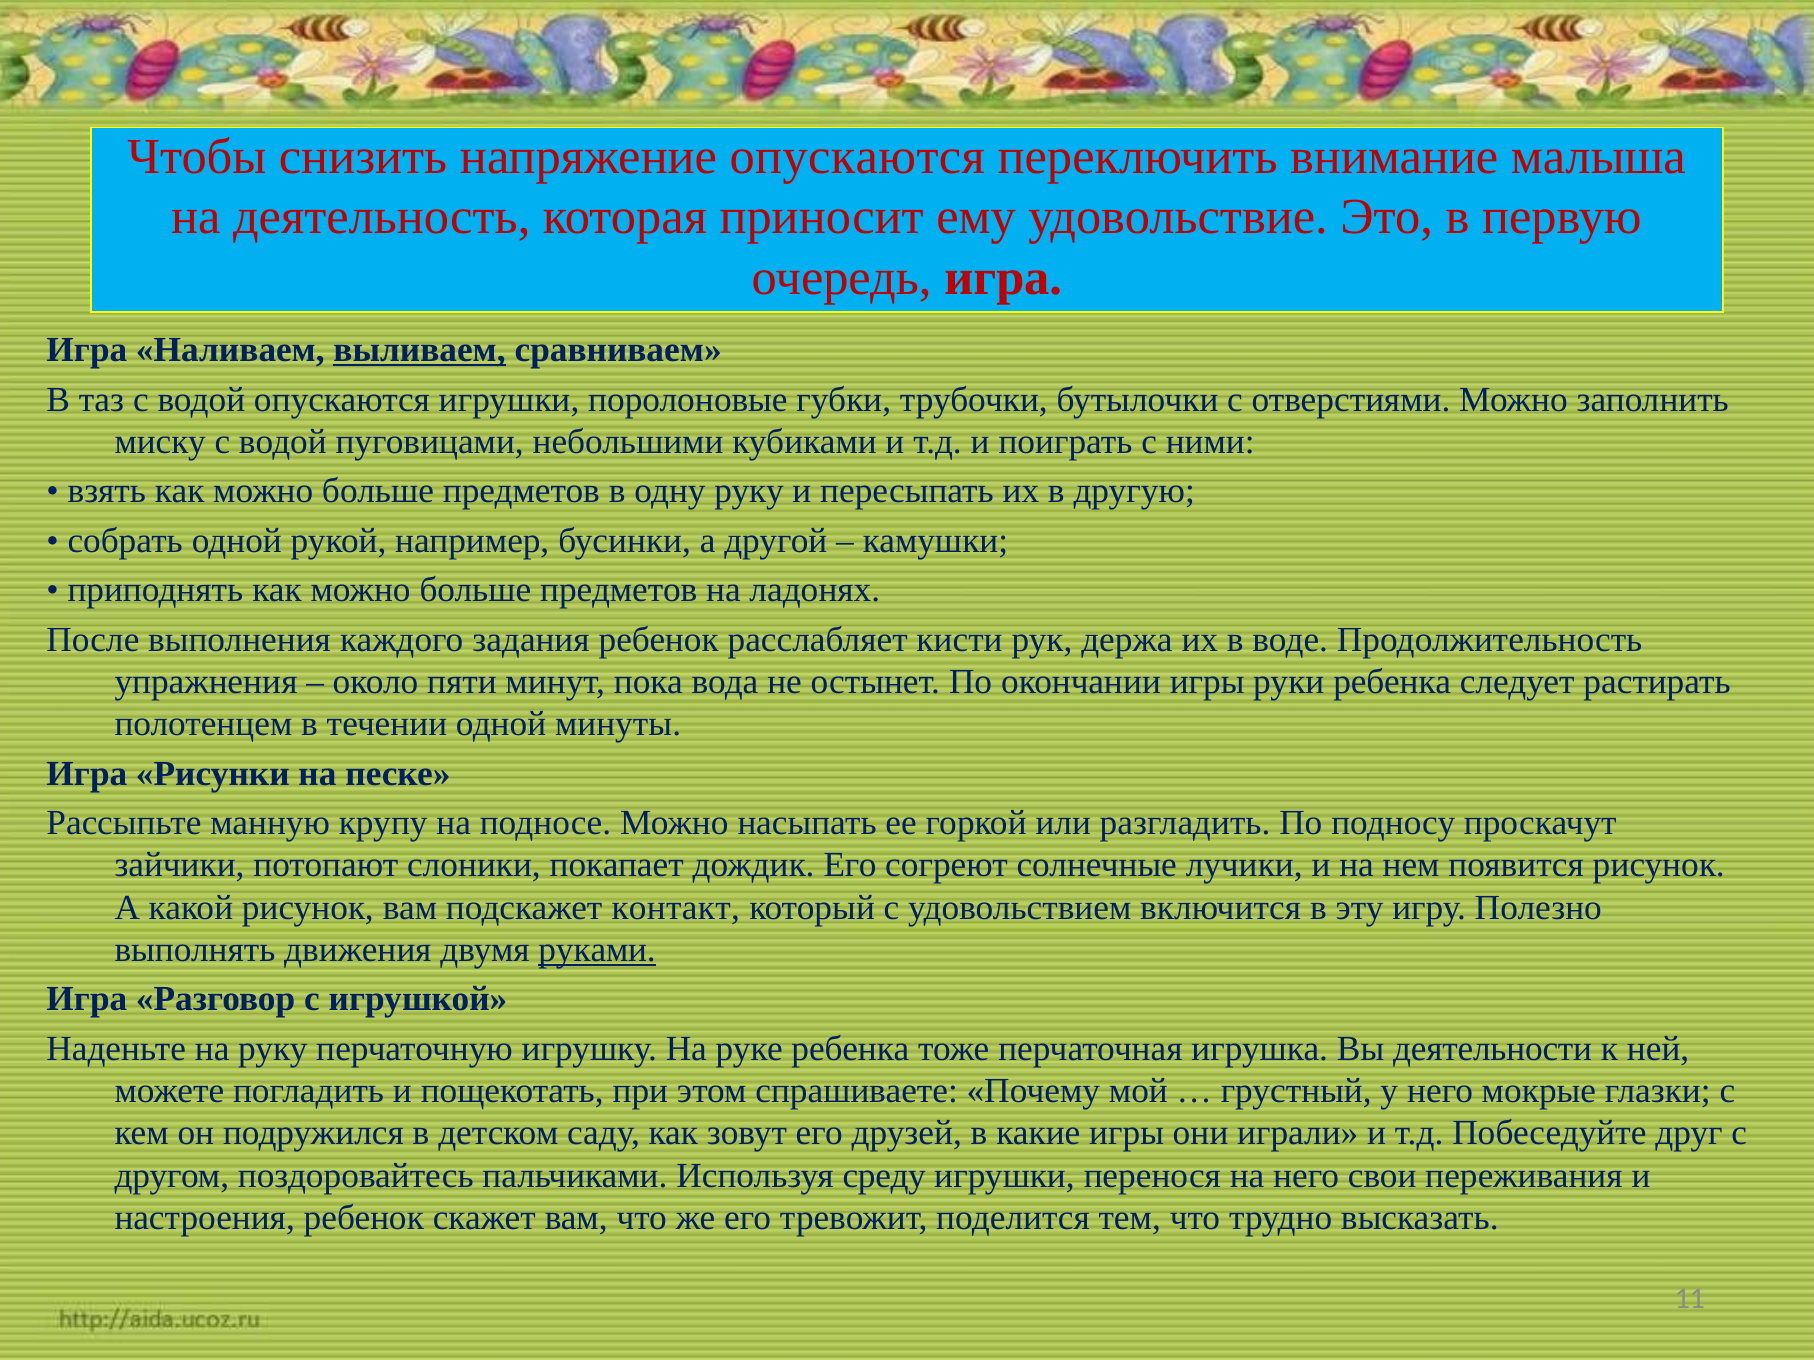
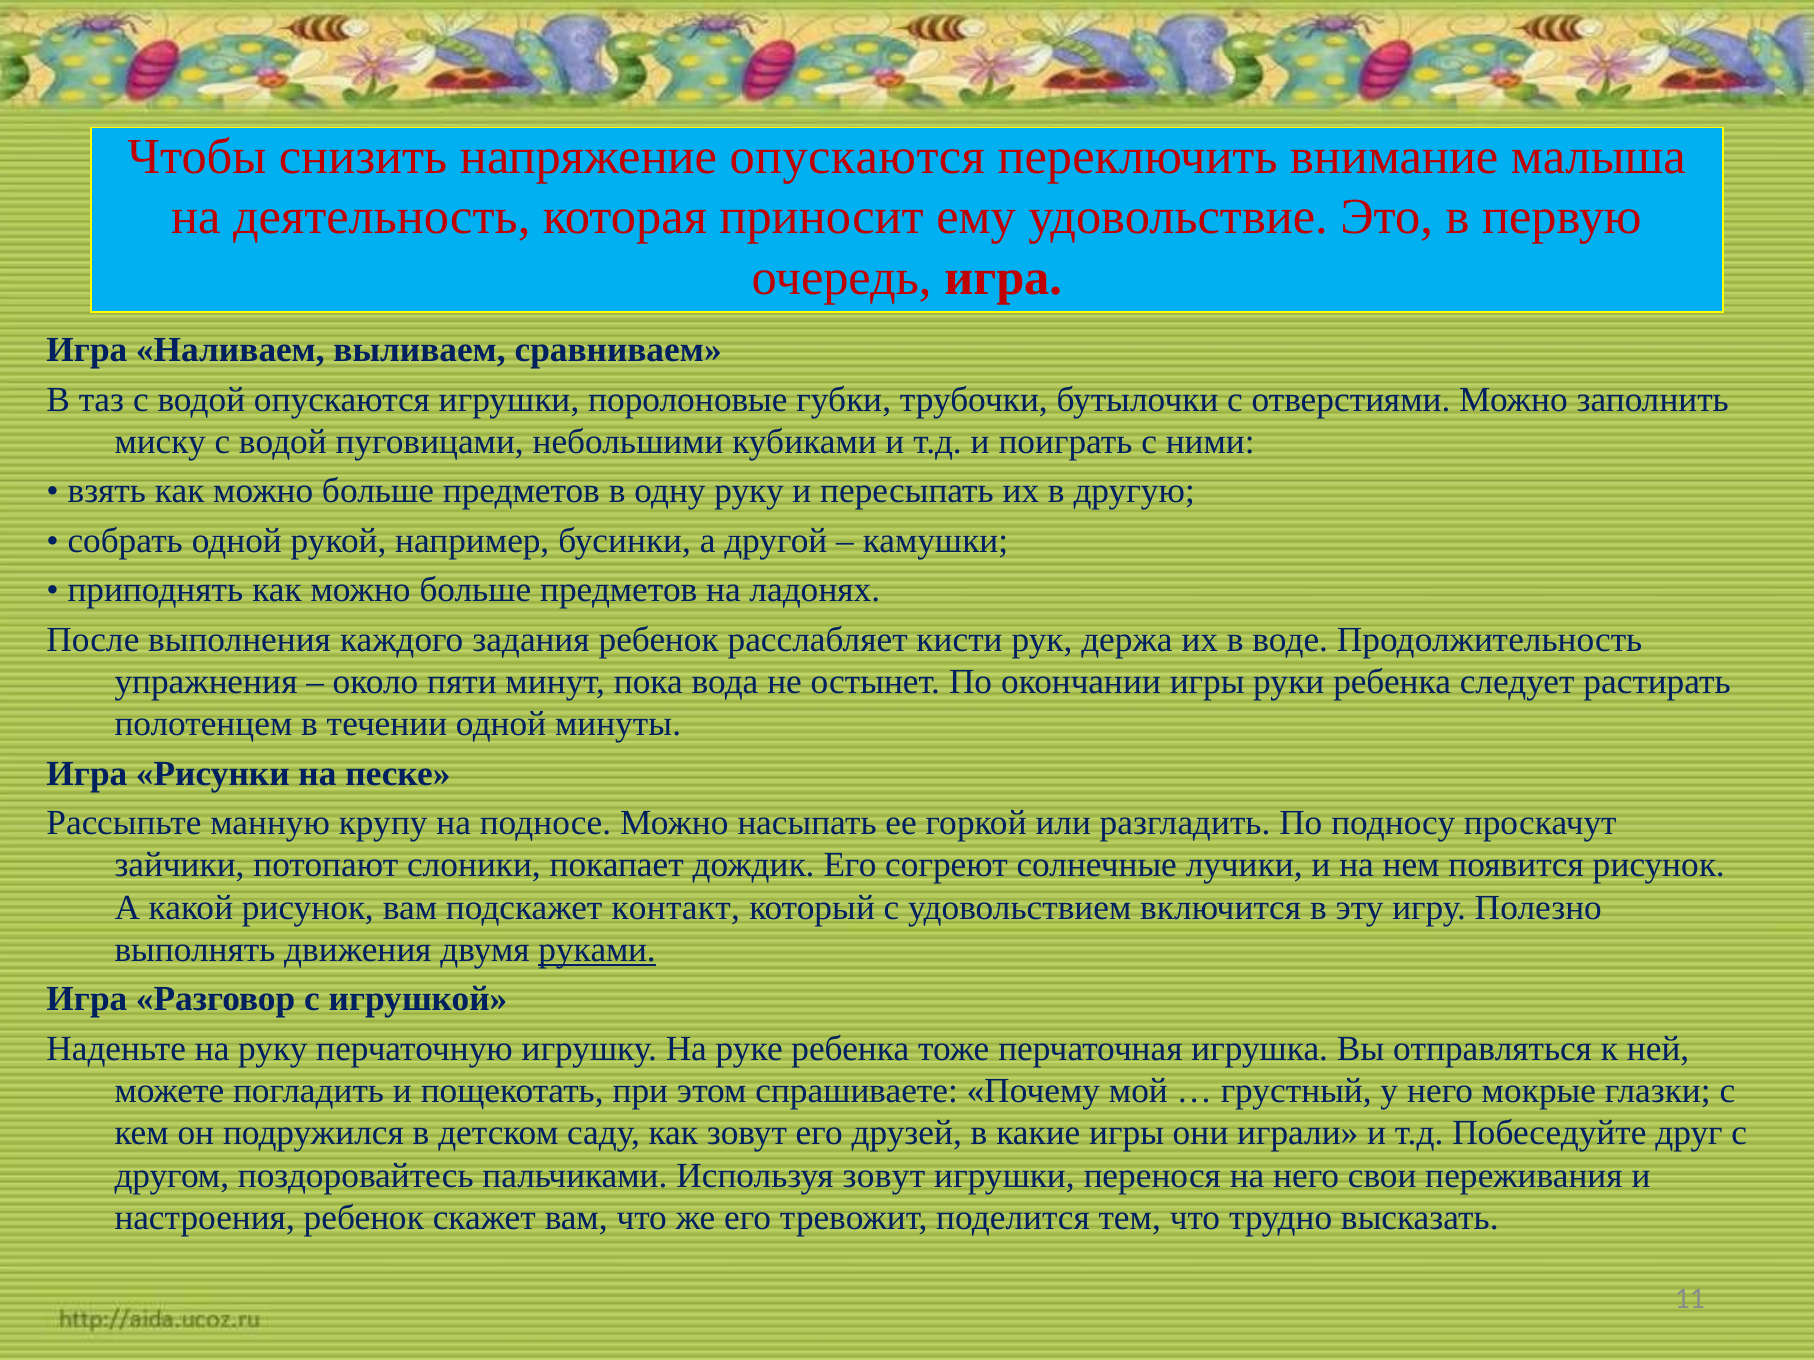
выливаем underline: present -> none
деятельности: деятельности -> отправляться
Используя среду: среду -> зовут
